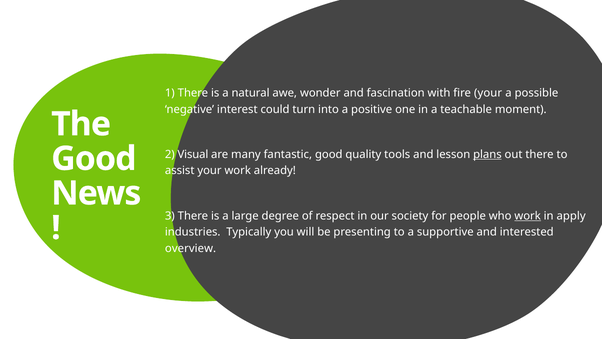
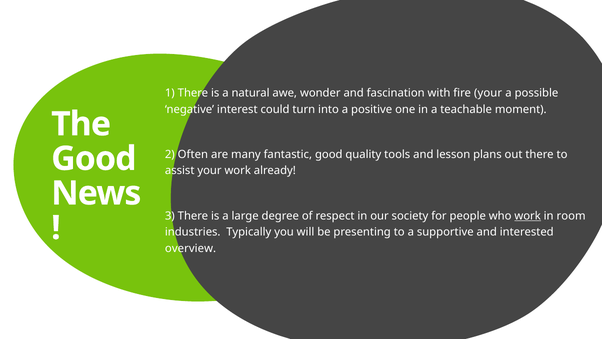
Visual: Visual -> Often
plans underline: present -> none
apply: apply -> room
